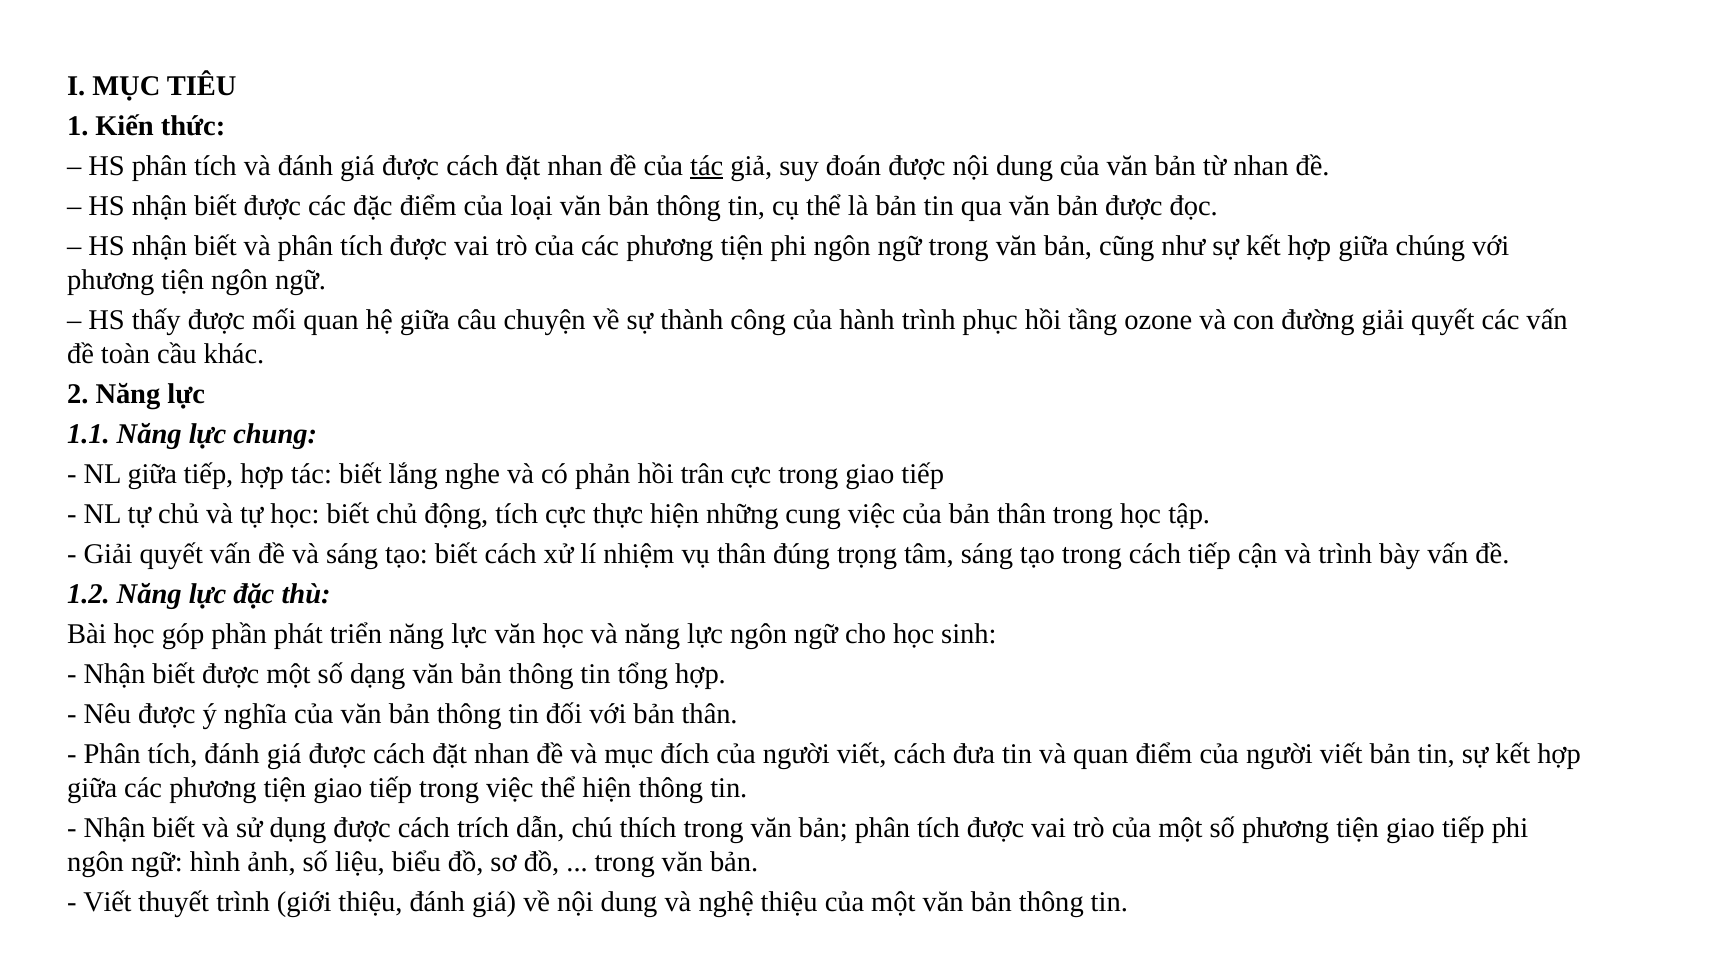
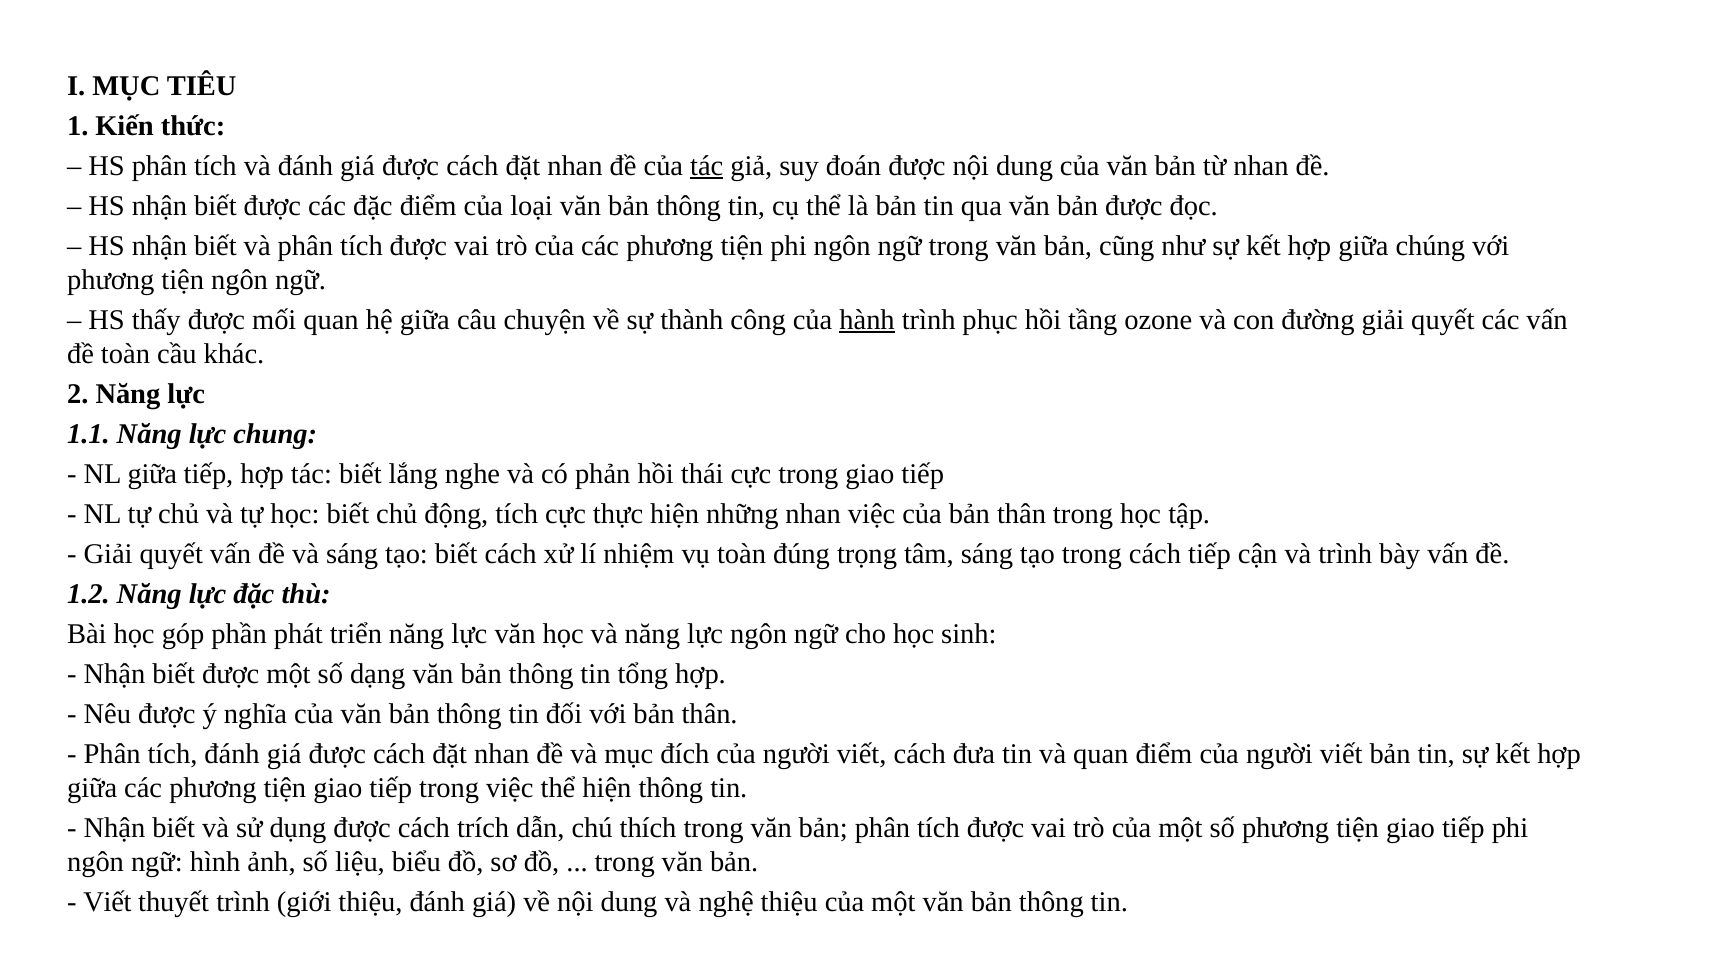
hành underline: none -> present
trân: trân -> thái
những cung: cung -> nhan
vụ thân: thân -> toàn
